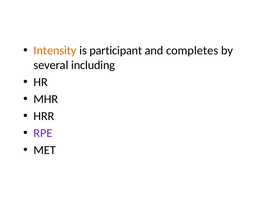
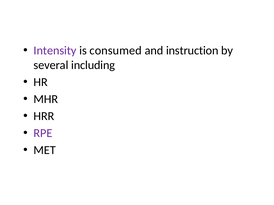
Intensity colour: orange -> purple
participant: participant -> consumed
completes: completes -> instruction
